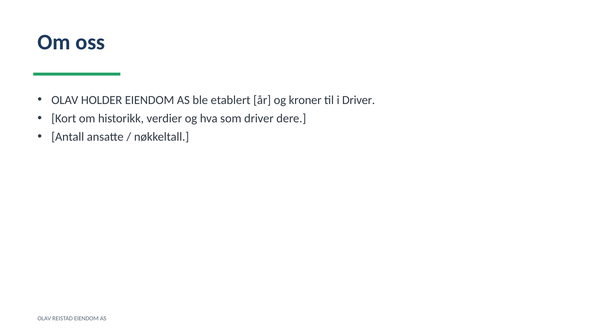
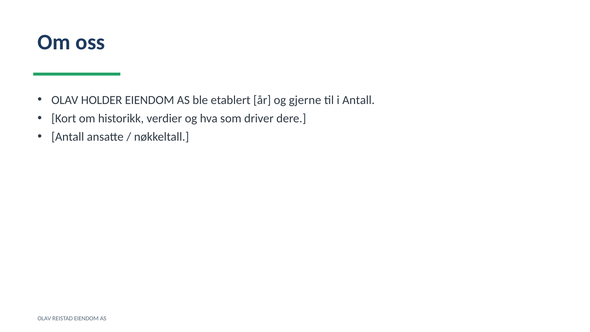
kroner: kroner -> gjerne
i Driver: Driver -> Antall
